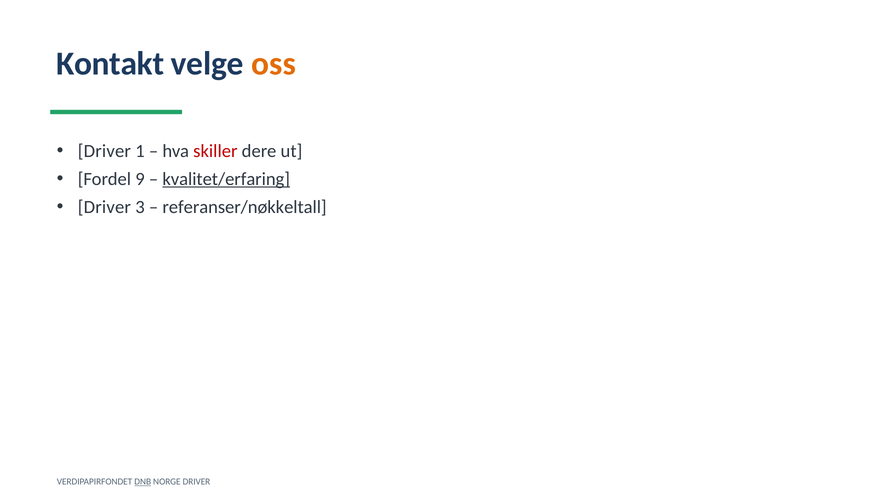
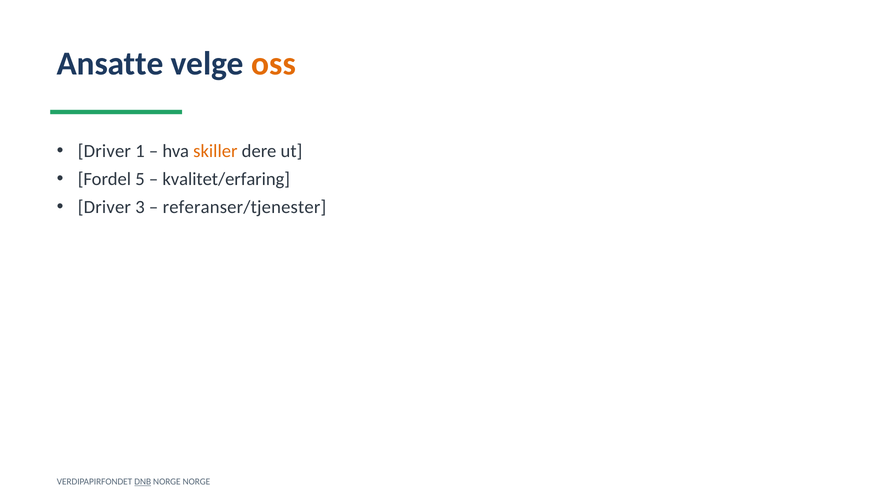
Kontakt: Kontakt -> Ansatte
skiller colour: red -> orange
9: 9 -> 5
kvalitet/erfaring underline: present -> none
referanser/nøkkeltall: referanser/nøkkeltall -> referanser/tjenester
NORGE DRIVER: DRIVER -> NORGE
